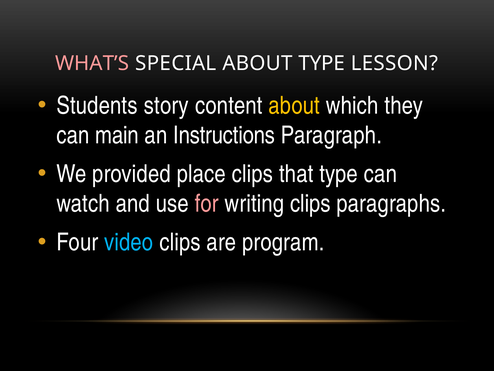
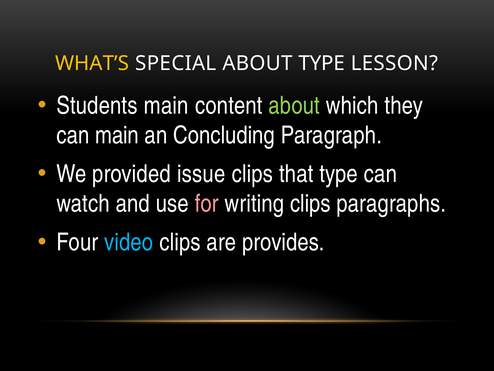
WHAT’S colour: pink -> yellow
Students story: story -> main
about at (294, 105) colour: yellow -> light green
Instructions: Instructions -> Concluding
place: place -> issue
program: program -> provides
